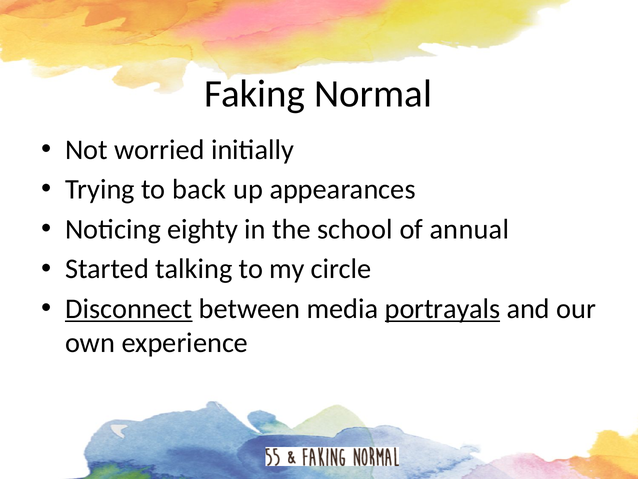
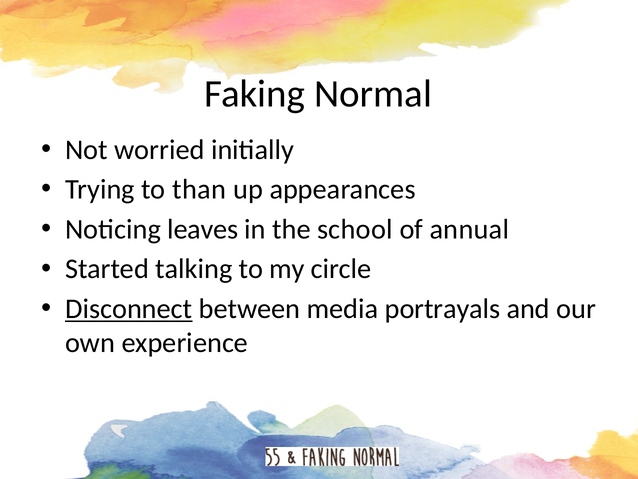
back: back -> than
eighty: eighty -> leaves
portrayals underline: present -> none
